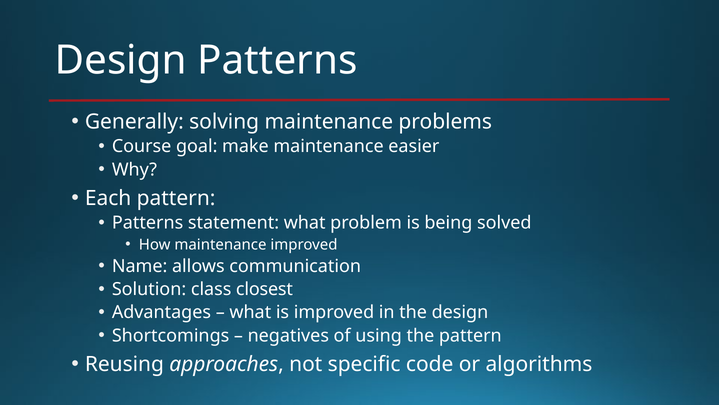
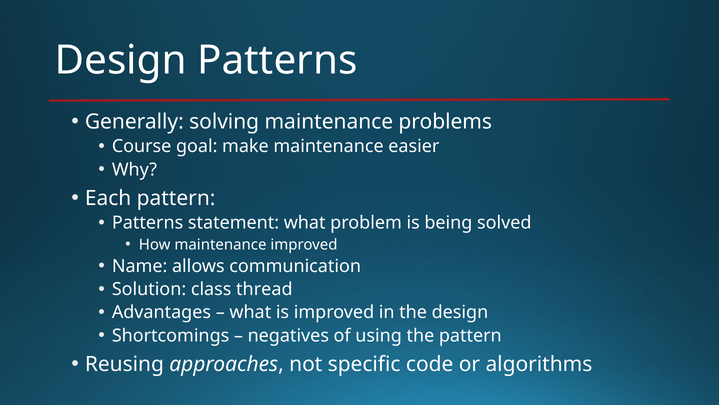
closest: closest -> thread
